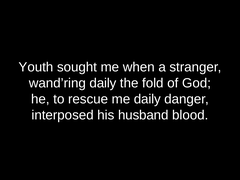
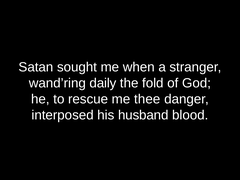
Youth: Youth -> Satan
me daily: daily -> thee
